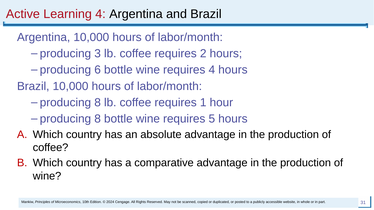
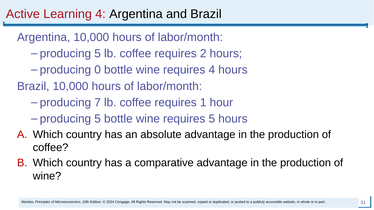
3 at (98, 54): 3 -> 5
6: 6 -> 0
8 at (98, 103): 8 -> 7
8 at (98, 119): 8 -> 5
